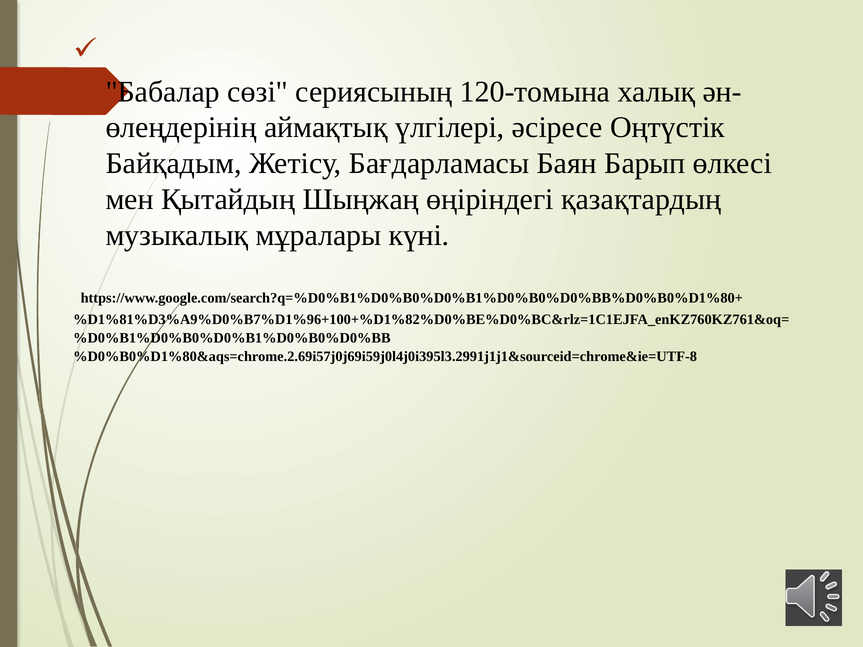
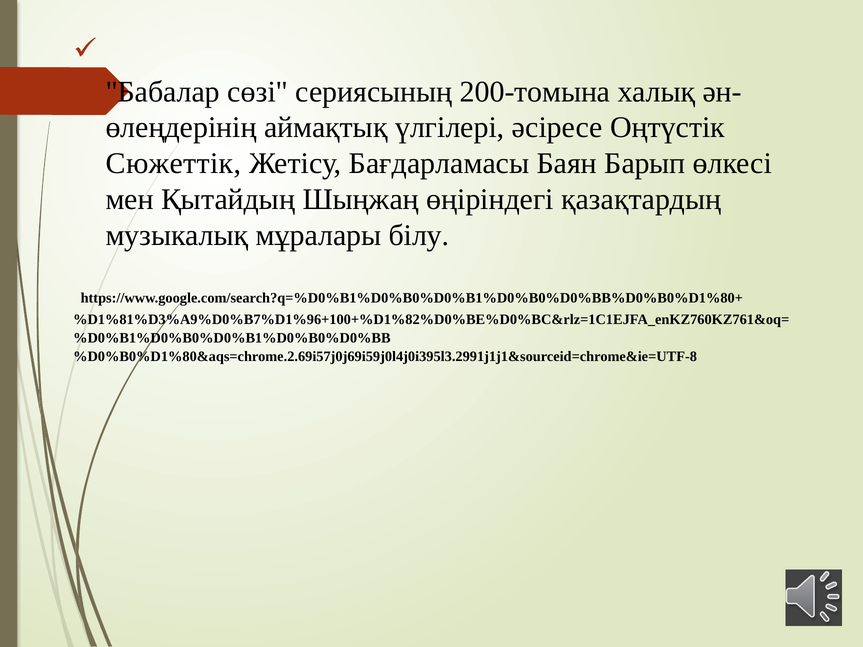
120-томына: 120-томына -> 200-томына
Байқадым: Байқадым -> Сюжеттік
күні: күні -> білу
